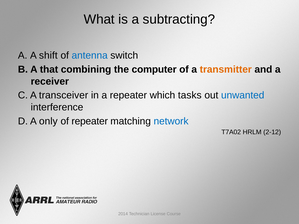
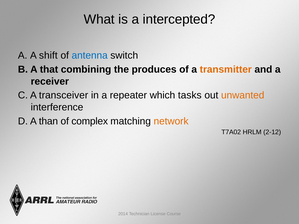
subtracting: subtracting -> intercepted
computer: computer -> produces
unwanted colour: blue -> orange
only: only -> than
of repeater: repeater -> complex
network colour: blue -> orange
